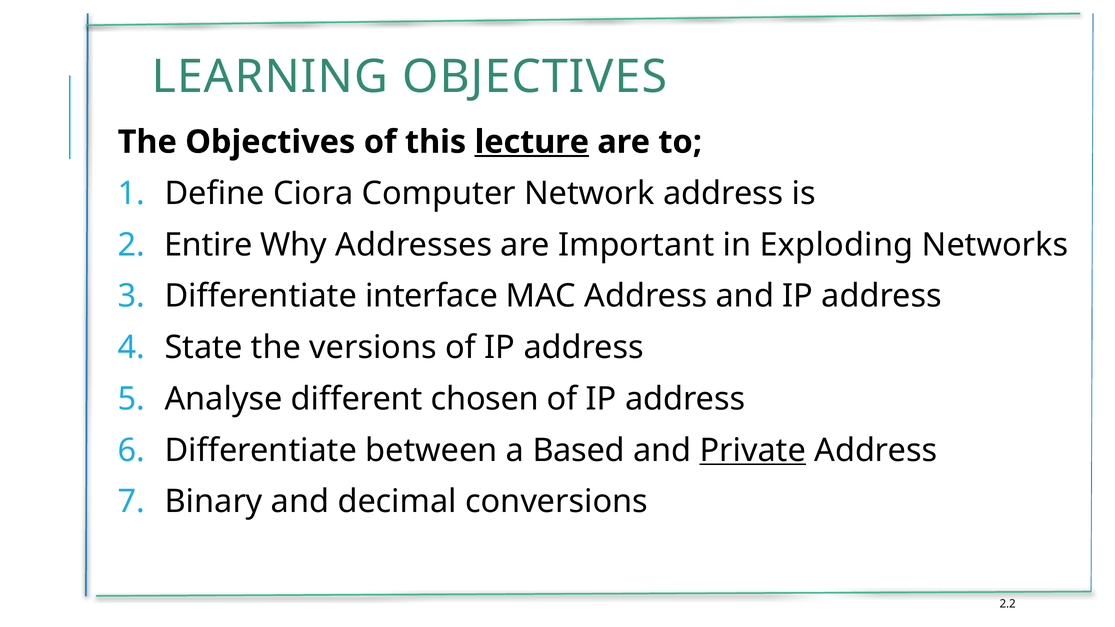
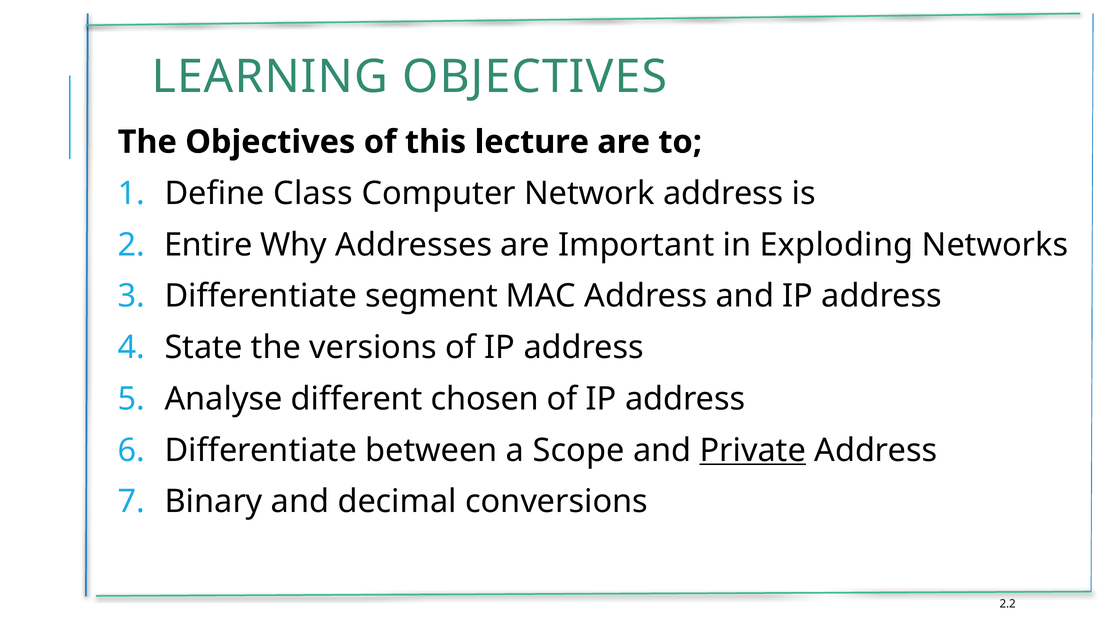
lecture underline: present -> none
Ciora: Ciora -> Class
interface: interface -> segment
Based: Based -> Scope
